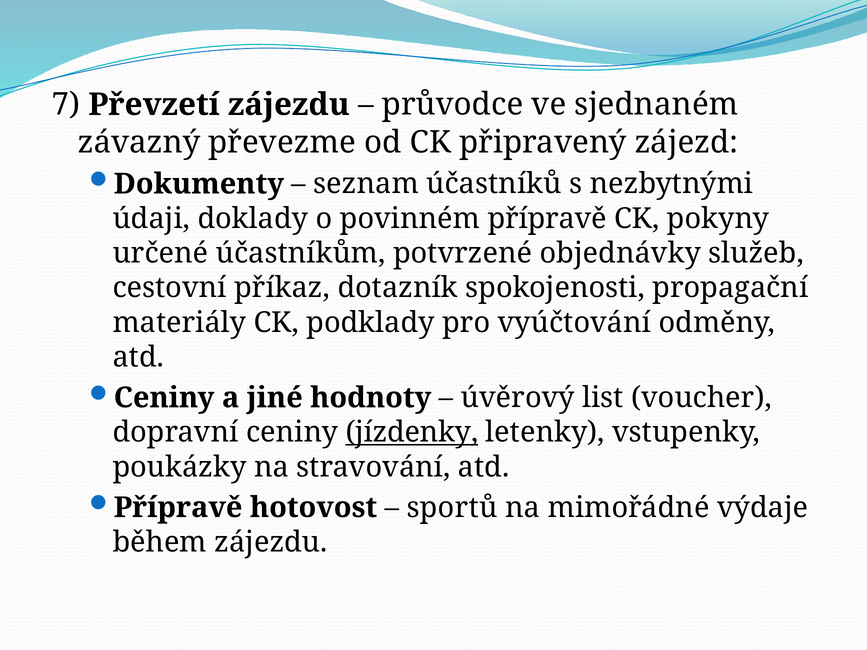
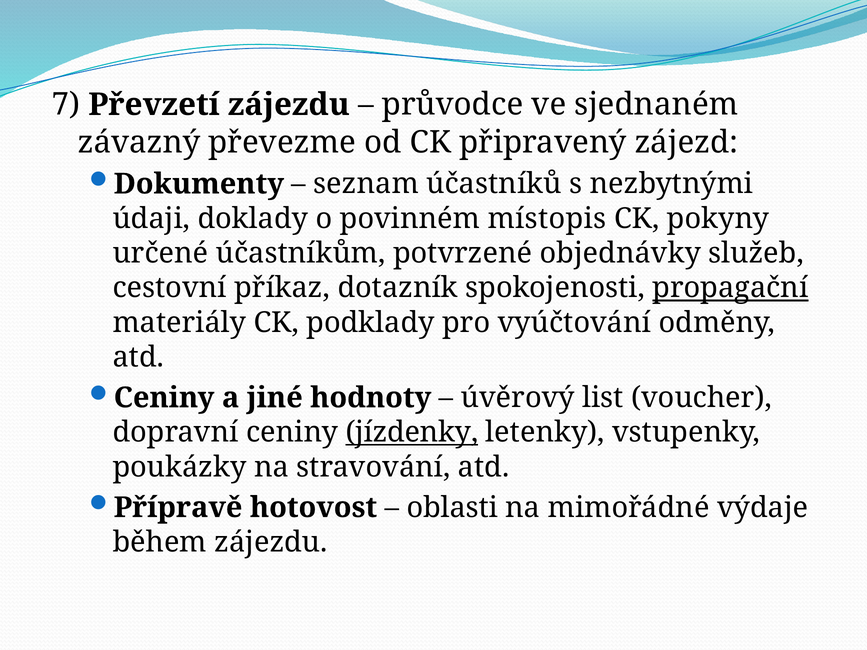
povinném přípravě: přípravě -> místopis
propagační underline: none -> present
sportů: sportů -> oblasti
